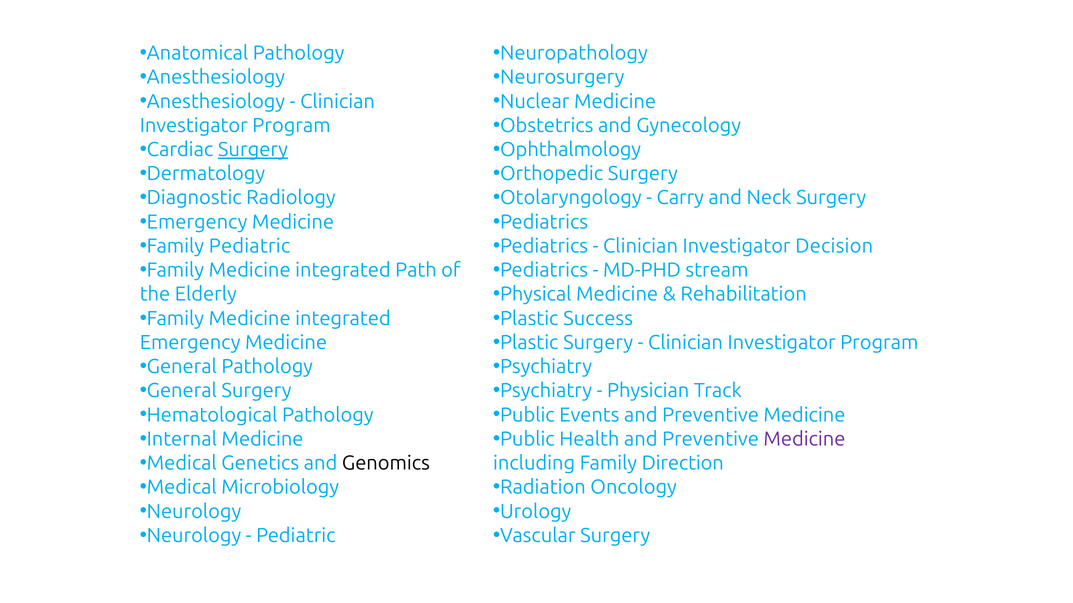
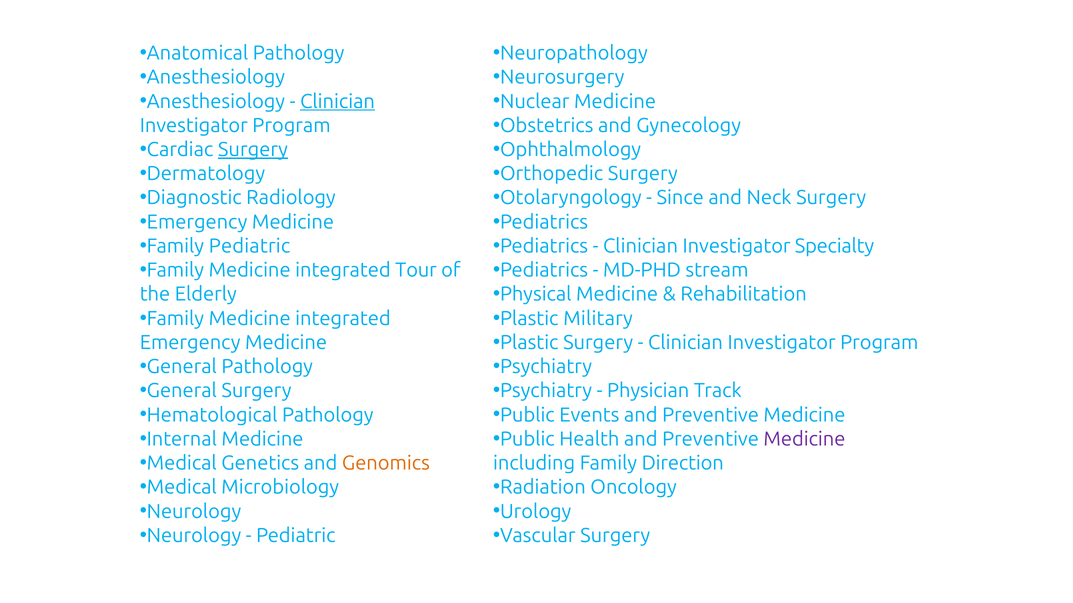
Clinician at (338, 101) underline: none -> present
Carry: Carry -> Since
Decision: Decision -> Specialty
Path: Path -> Tour
Success: Success -> Military
Genomics colour: black -> orange
